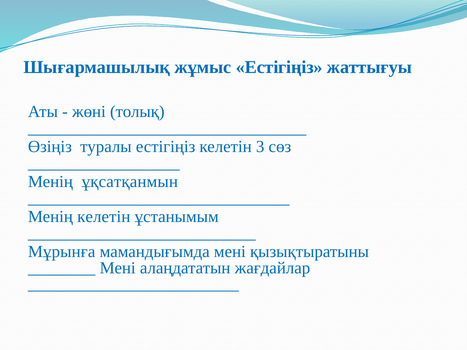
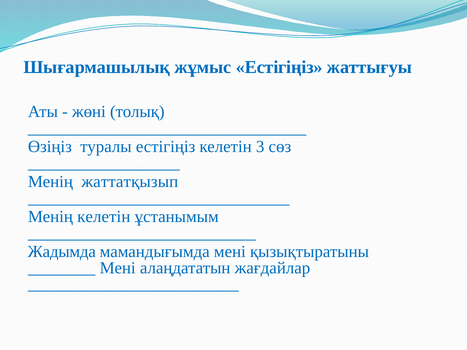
ұқсатқанмын: ұқсатқанмын -> жаттатқызып
Мұрынға: Мұрынға -> Жадымда
